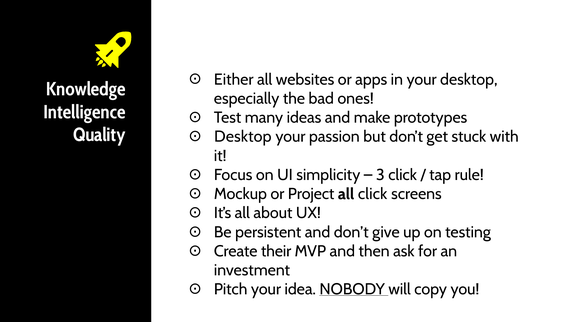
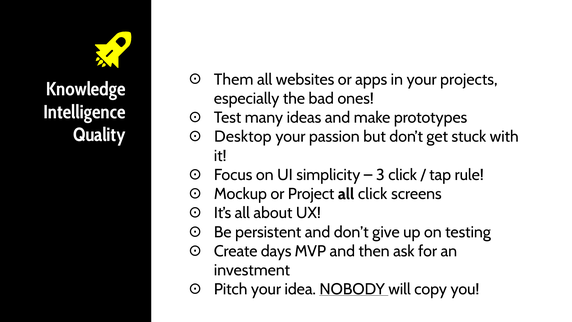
Either: Either -> Them
your desktop: desktop -> projects
their: their -> days
